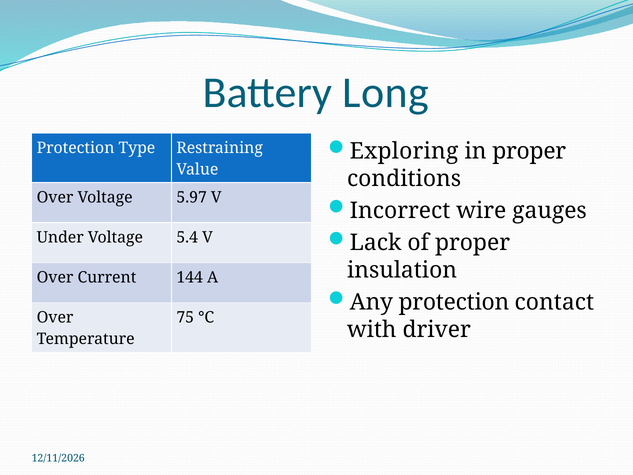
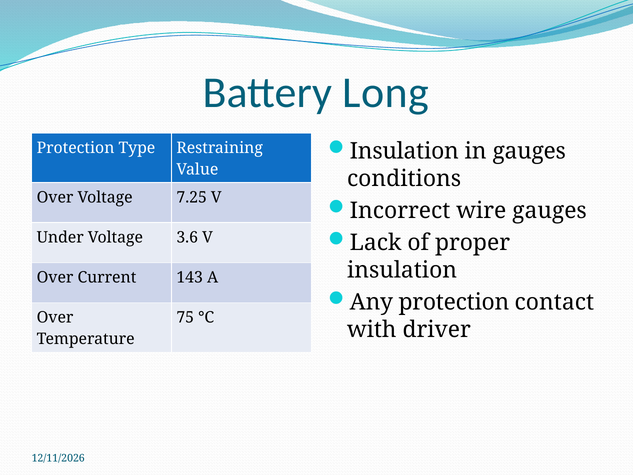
Exploring at (404, 151): Exploring -> Insulation
in proper: proper -> gauges
5.97: 5.97 -> 7.25
5.4: 5.4 -> 3.6
144: 144 -> 143
